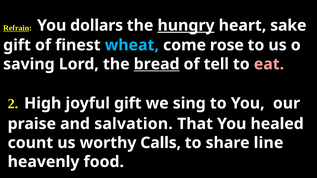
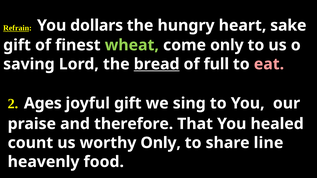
hungry underline: present -> none
wheat colour: light blue -> light green
come rose: rose -> only
tell: tell -> full
High: High -> Ages
salvation: salvation -> therefore
worthy Calls: Calls -> Only
